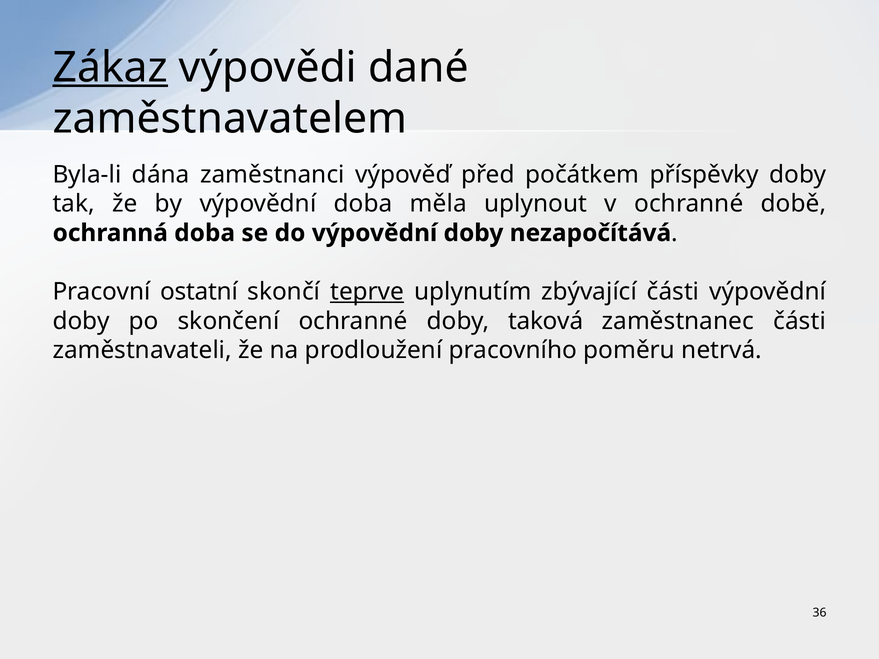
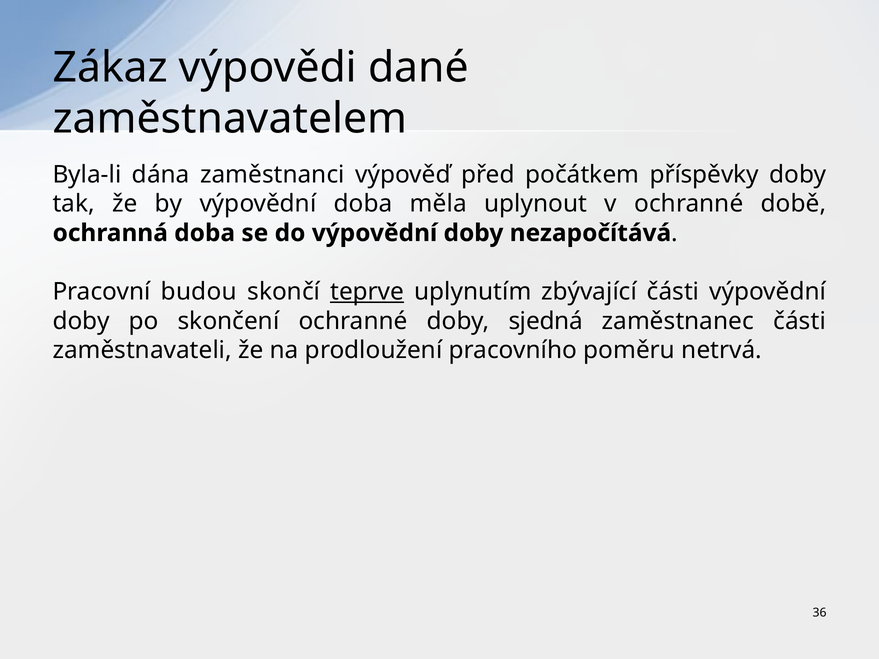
Zákaz underline: present -> none
ostatní: ostatní -> budou
taková: taková -> sjedná
